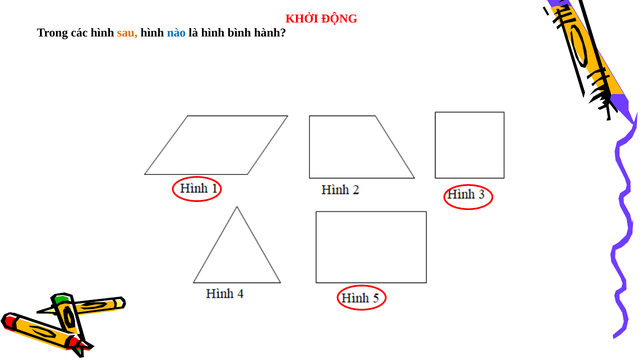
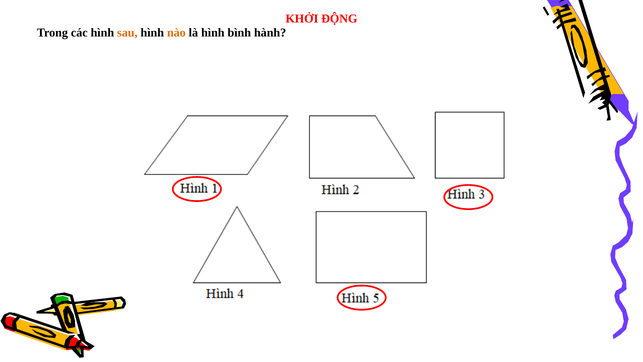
nào colour: blue -> orange
